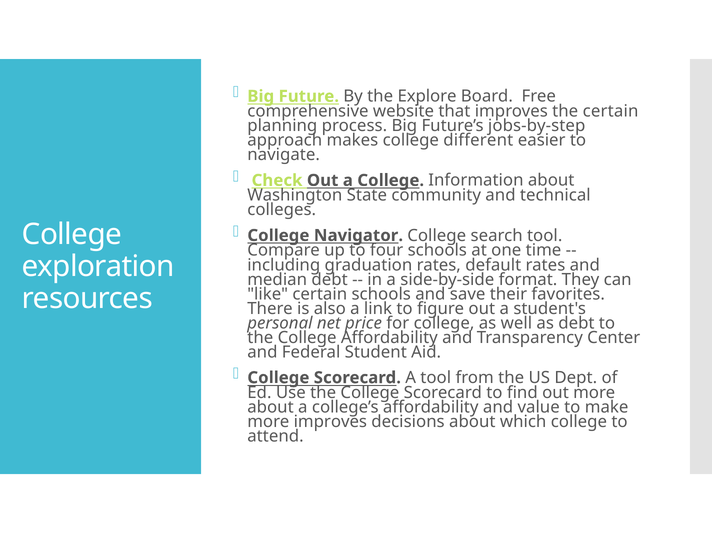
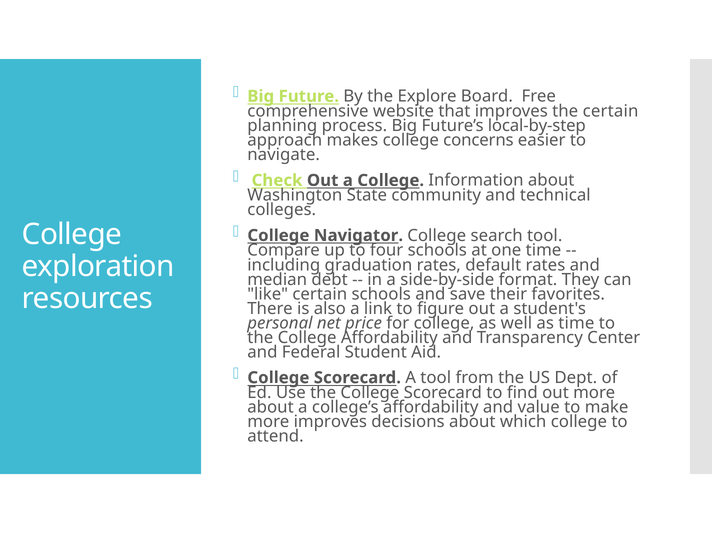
jobs-by-step: jobs-by-step -> local-by-step
different: different -> concerns
as debt: debt -> time
